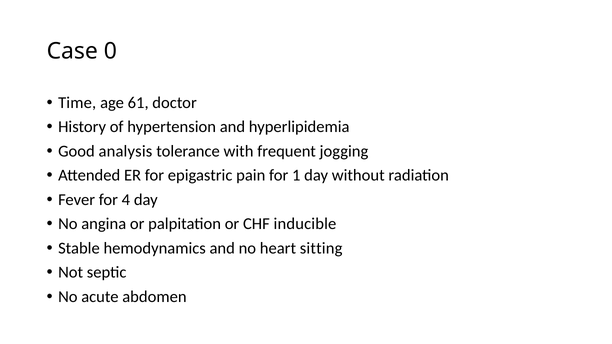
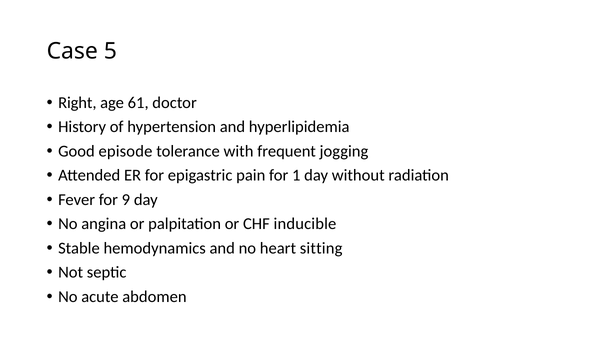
0: 0 -> 5
Time: Time -> Right
analysis: analysis -> episode
4: 4 -> 9
